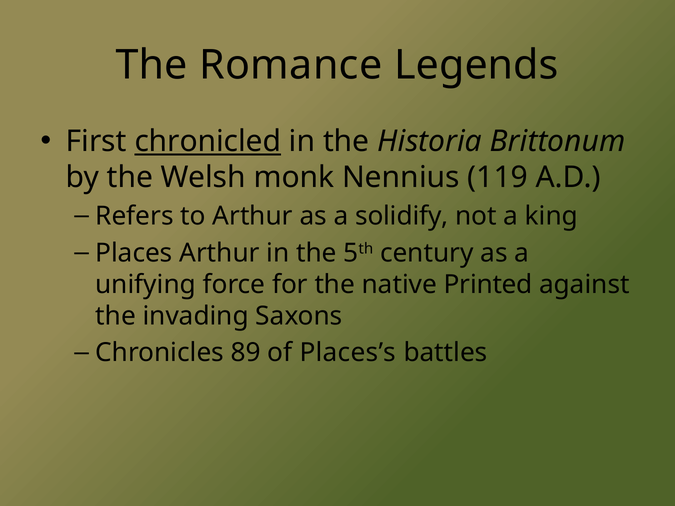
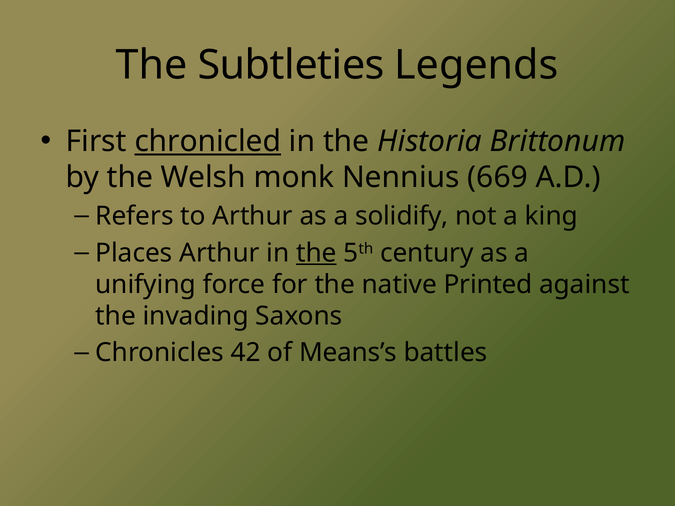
Romance: Romance -> Subtleties
119: 119 -> 669
the at (316, 253) underline: none -> present
89: 89 -> 42
Places’s: Places’s -> Means’s
